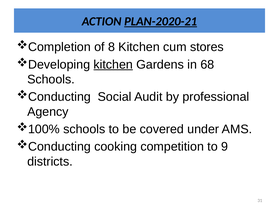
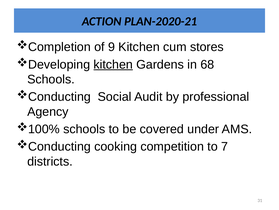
PLAN-2020-21 underline: present -> none
8: 8 -> 9
9: 9 -> 7
